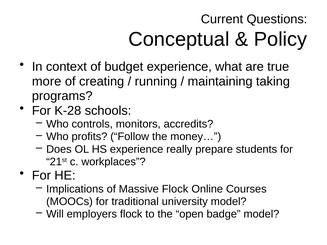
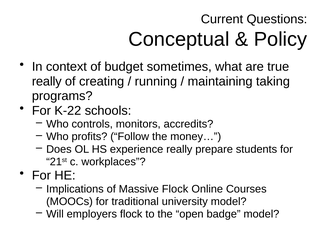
budget experience: experience -> sometimes
more at (47, 81): more -> really
K-28: K-28 -> K-22
